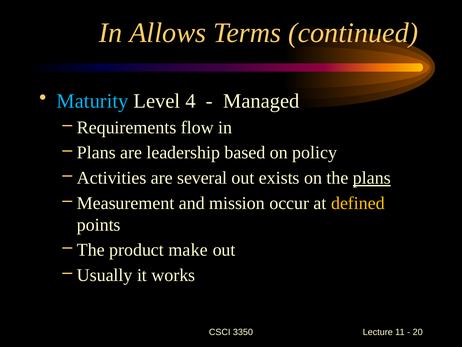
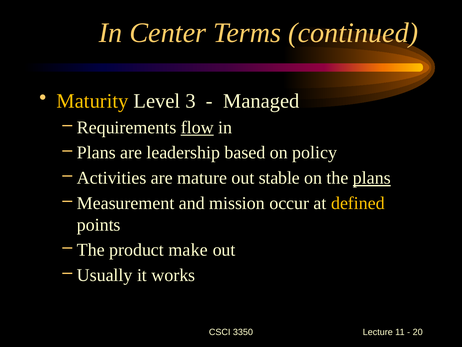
Allows: Allows -> Center
Maturity colour: light blue -> yellow
4: 4 -> 3
flow underline: none -> present
several: several -> mature
exists: exists -> stable
